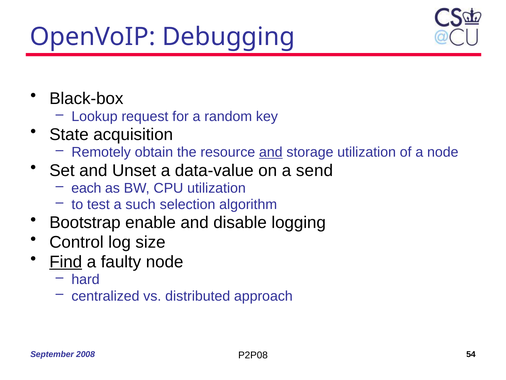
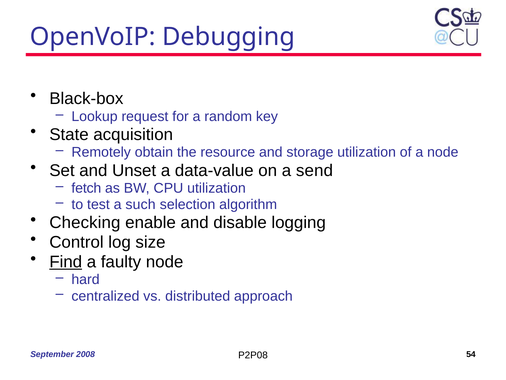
and at (271, 152) underline: present -> none
each: each -> fetch
Bootstrap: Bootstrap -> Checking
